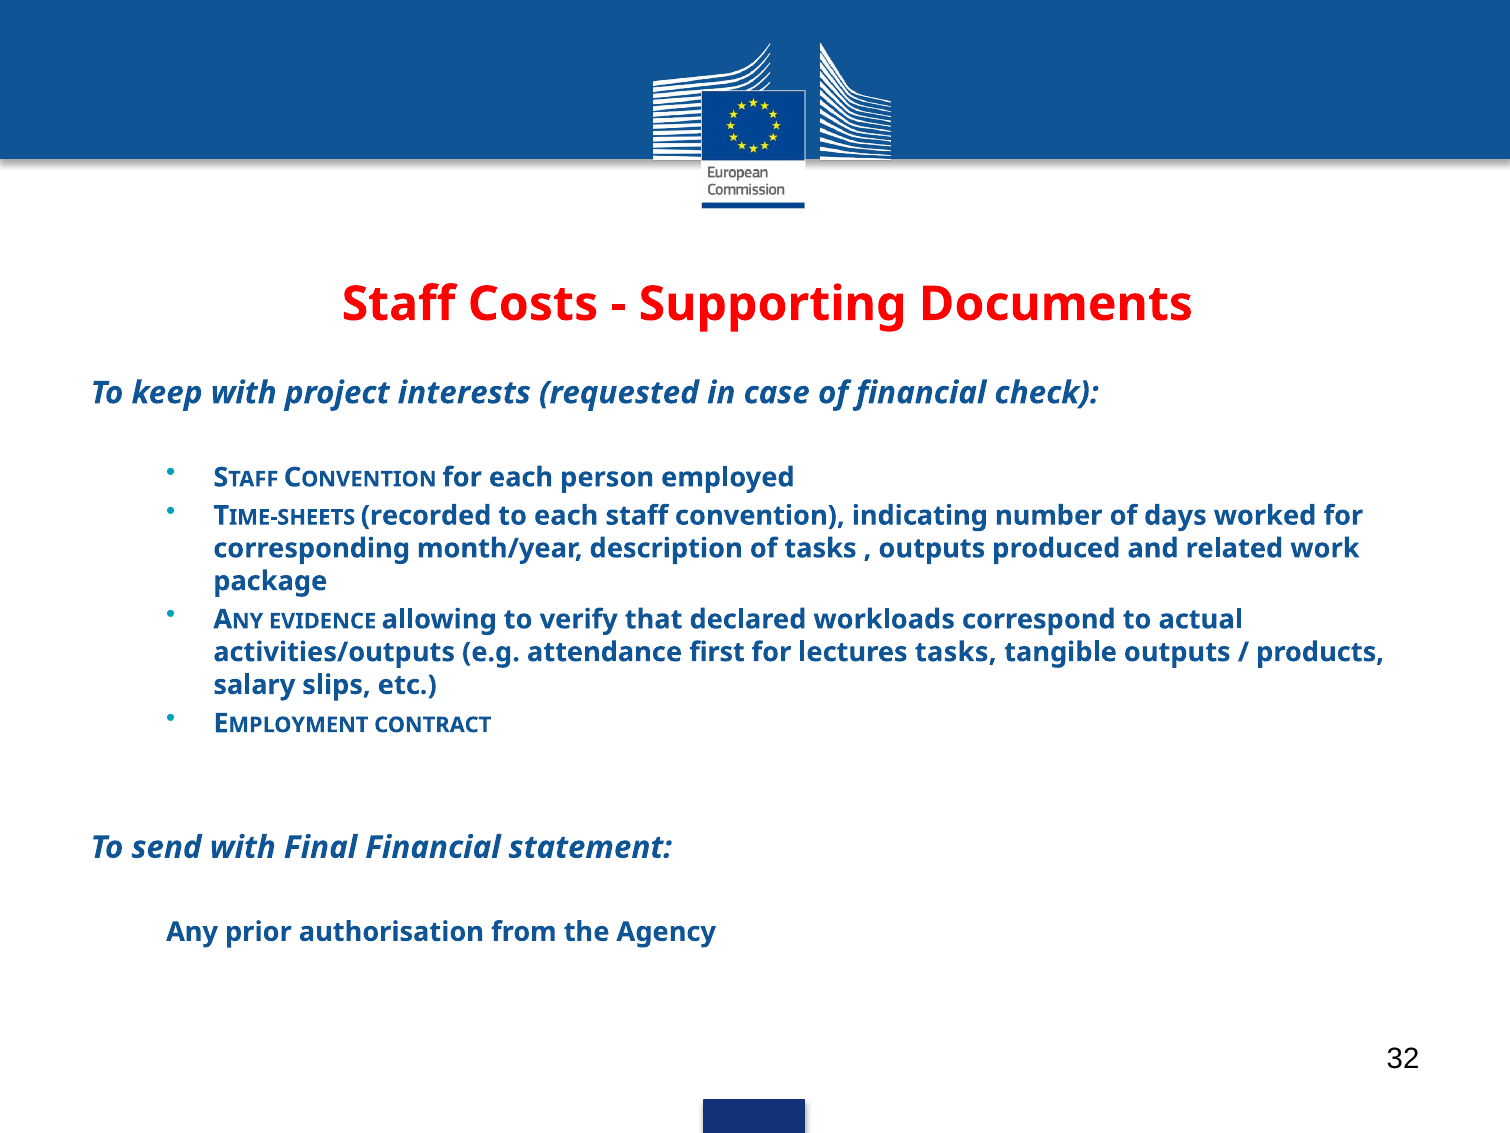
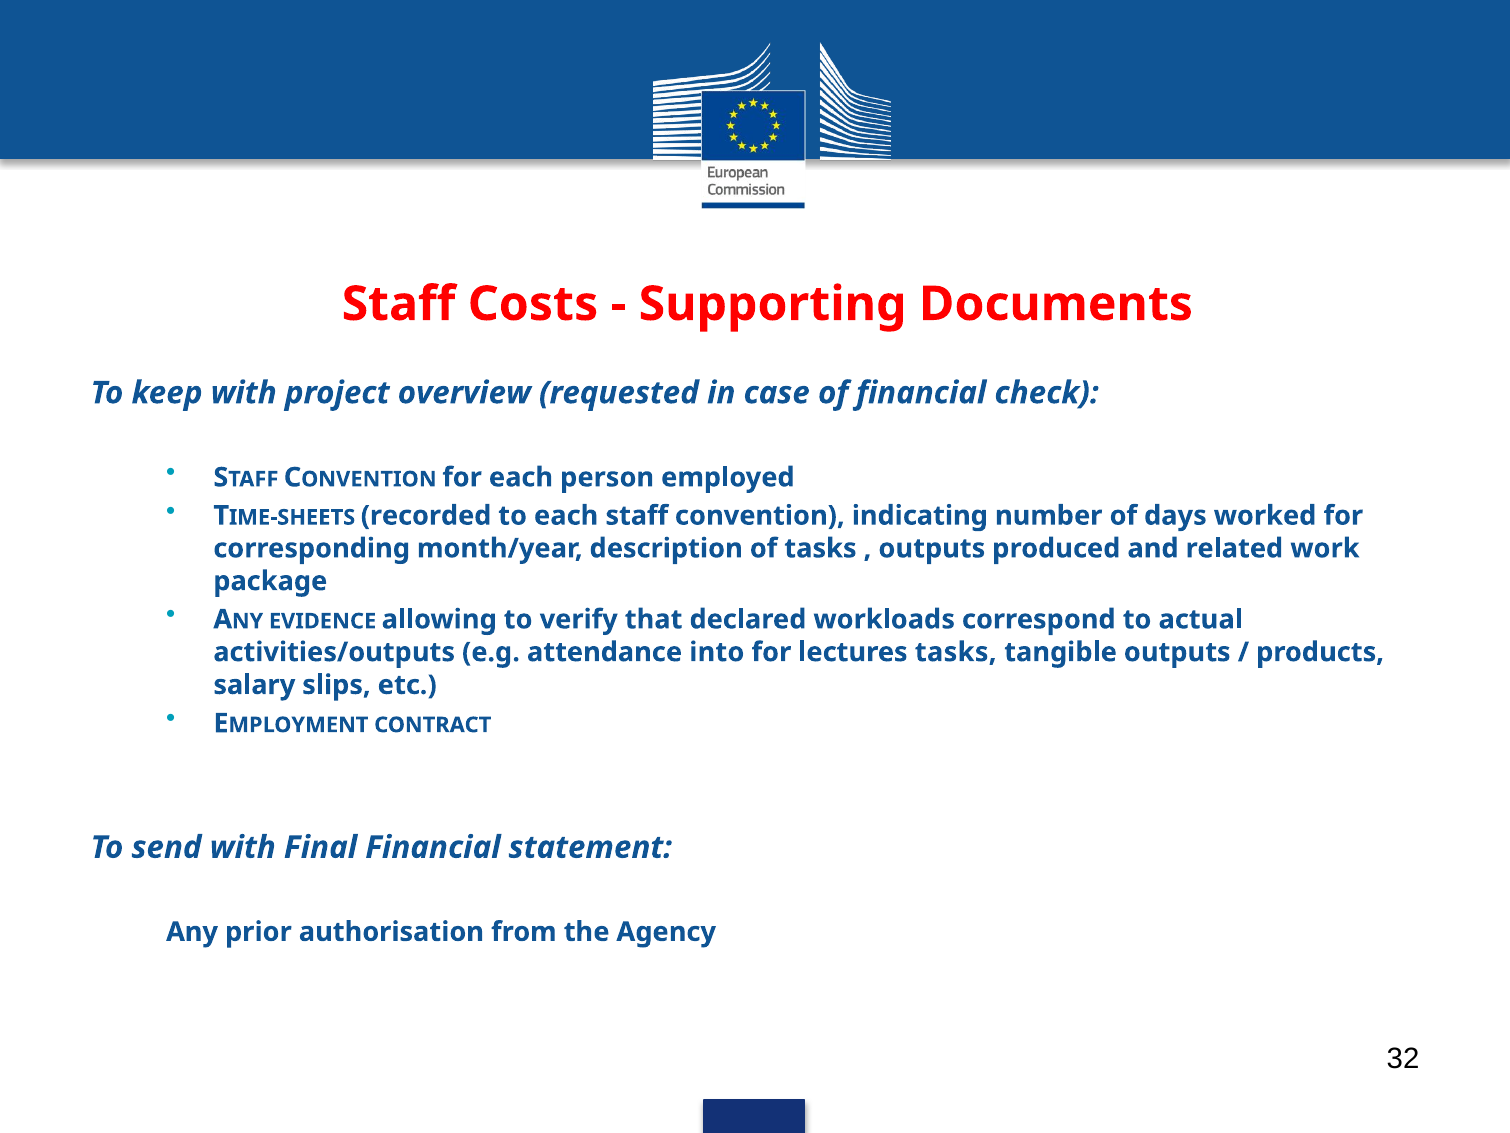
interests: interests -> overview
first: first -> into
